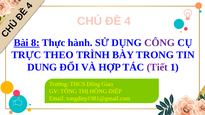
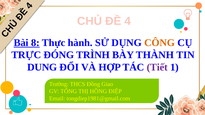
CÔNG colour: purple -> orange
THEO: THEO -> ĐÓNG
TRONG: TRONG -> THÀNH
